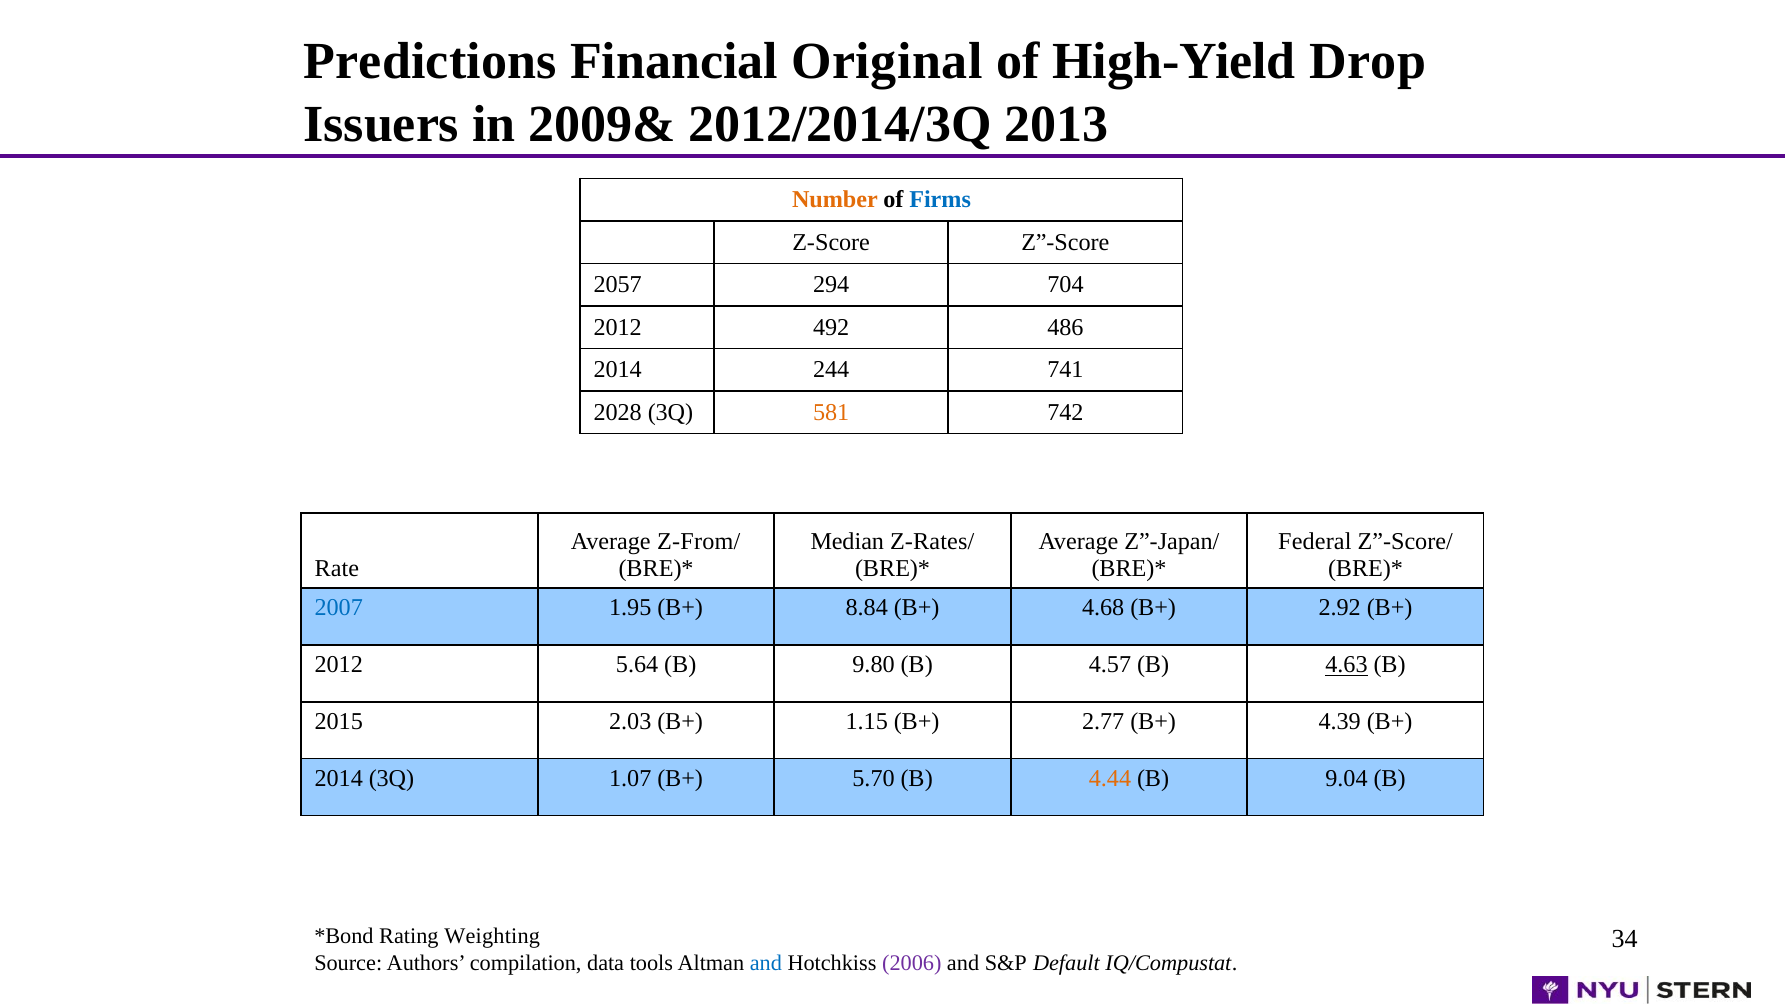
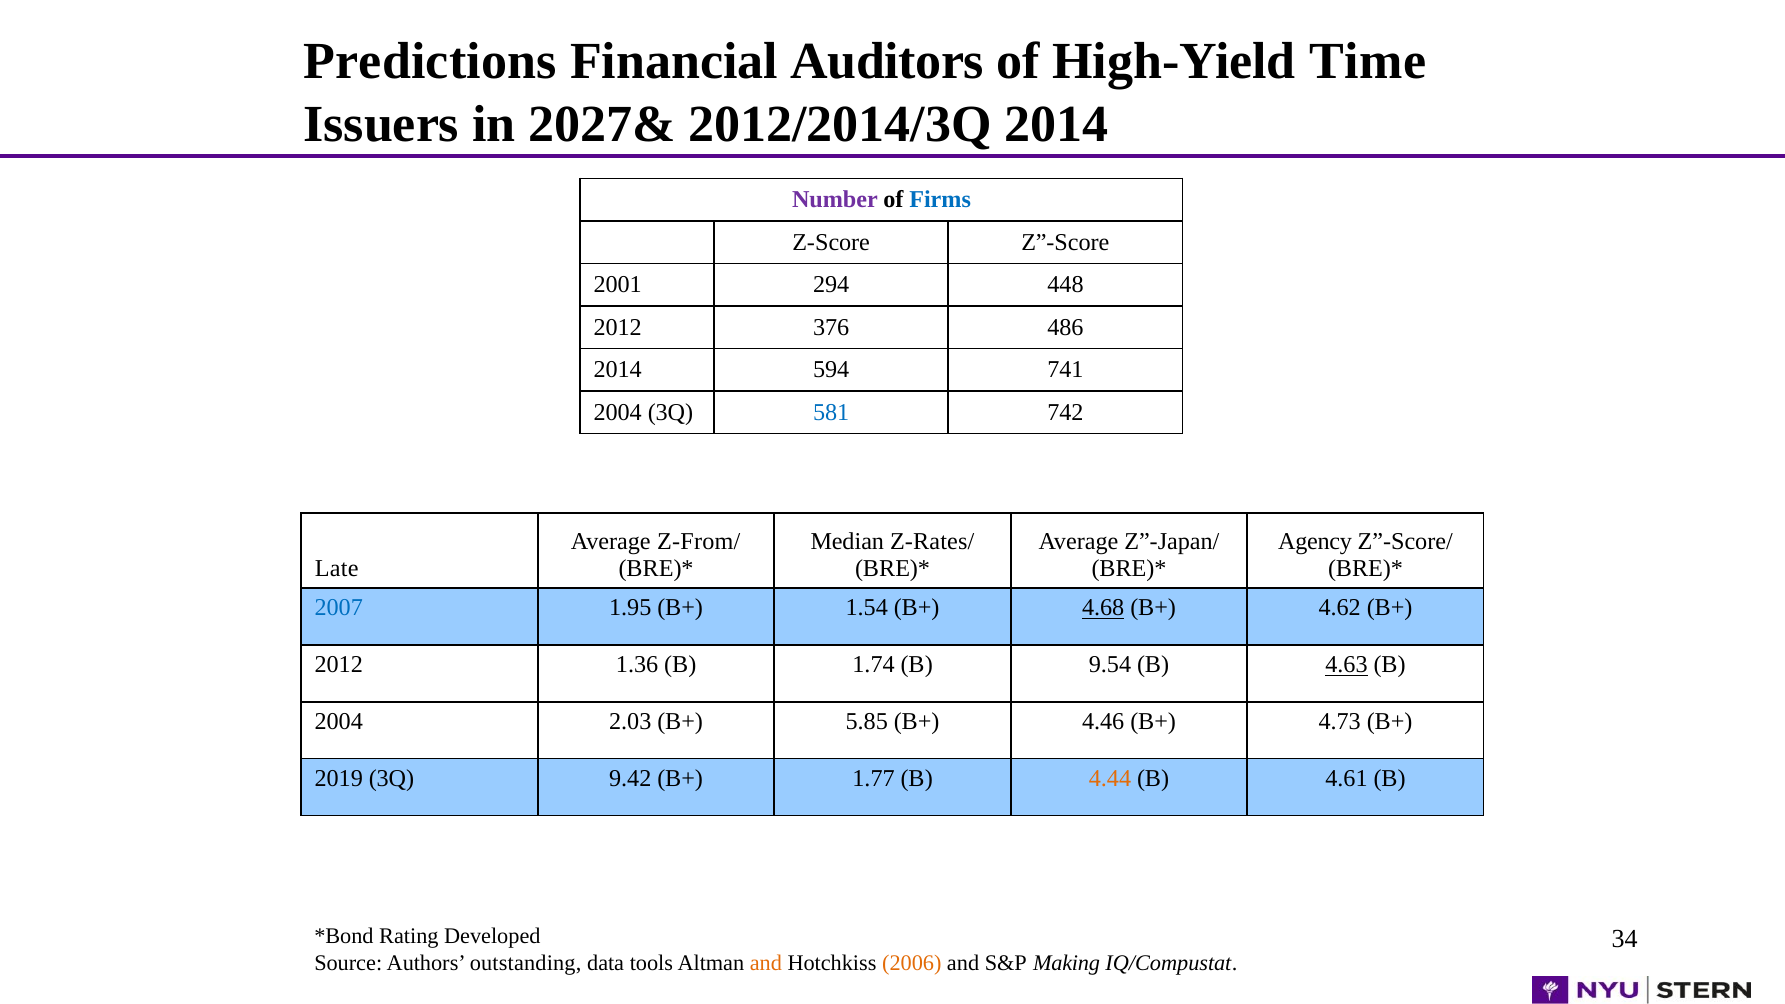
Original: Original -> Auditors
Drop: Drop -> Time
2009&: 2009& -> 2027&
2012/2014/3Q 2013: 2013 -> 2014
Number colour: orange -> purple
2057: 2057 -> 2001
704: 704 -> 448
492: 492 -> 376
244: 244 -> 594
2028 at (618, 412): 2028 -> 2004
581 colour: orange -> blue
Federal: Federal -> Agency
Rate: Rate -> Late
8.84: 8.84 -> 1.54
4.68 underline: none -> present
2.92: 2.92 -> 4.62
5.64: 5.64 -> 1.36
9.80: 9.80 -> 1.74
4.57: 4.57 -> 9.54
2015 at (339, 722): 2015 -> 2004
1.15: 1.15 -> 5.85
2.77: 2.77 -> 4.46
4.39: 4.39 -> 4.73
2014 at (339, 779): 2014 -> 2019
1.07: 1.07 -> 9.42
5.70: 5.70 -> 1.77
9.04: 9.04 -> 4.61
Weighting: Weighting -> Developed
compilation: compilation -> outstanding
and at (766, 963) colour: blue -> orange
2006 colour: purple -> orange
Default: Default -> Making
